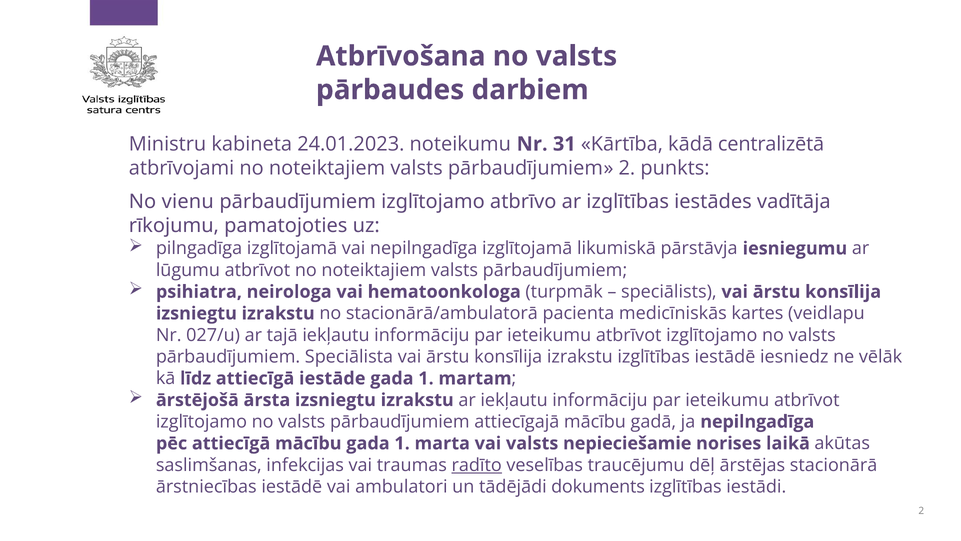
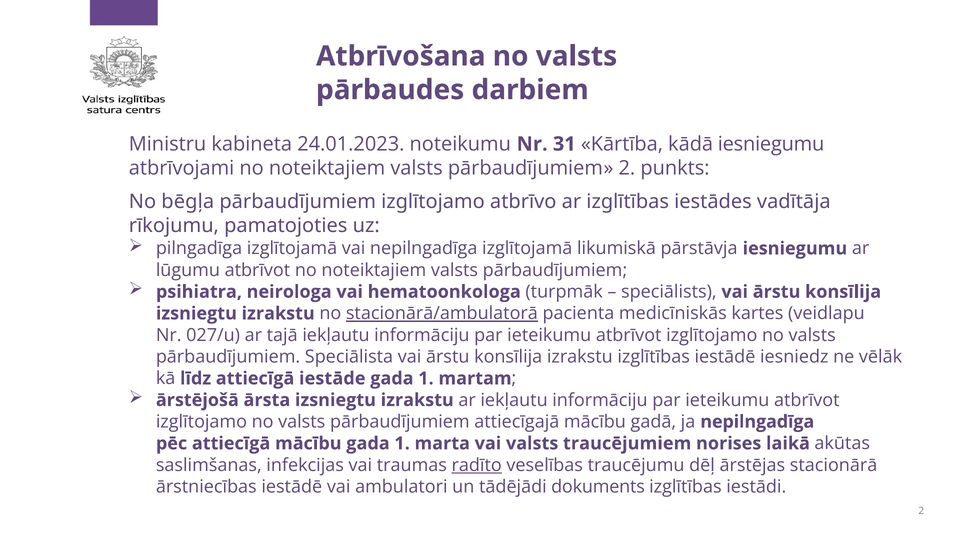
kādā centralizētā: centralizētā -> iesniegumu
vienu: vienu -> bēgļa
stacionārā/ambulatorā underline: none -> present
nepieciešamie: nepieciešamie -> traucējumiem
